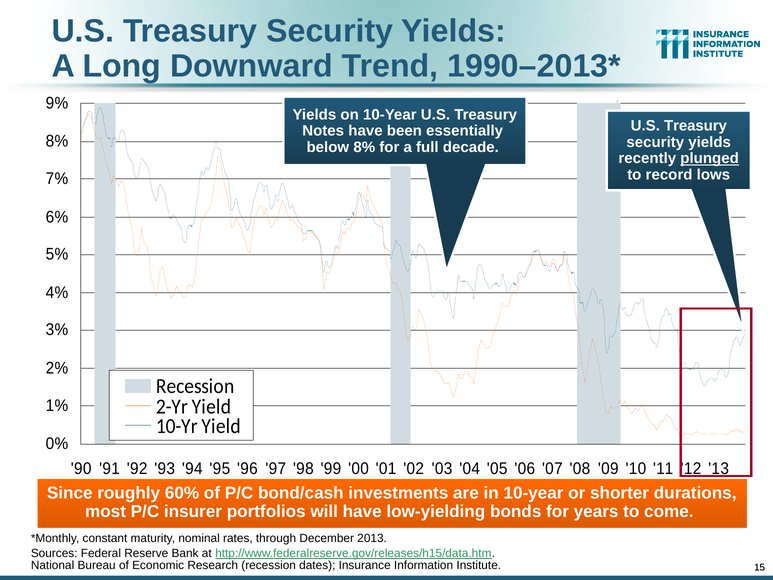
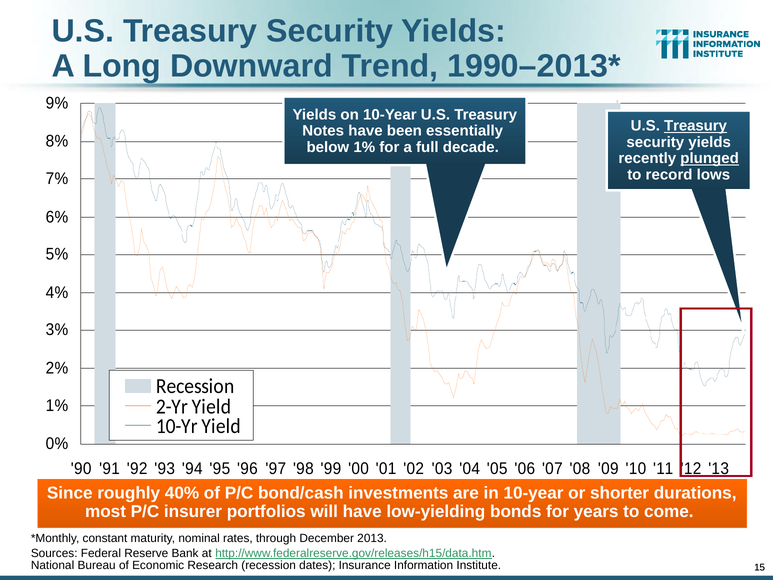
Treasury at (696, 126) underline: none -> present
below 8%: 8% -> 1%
60%: 60% -> 40%
